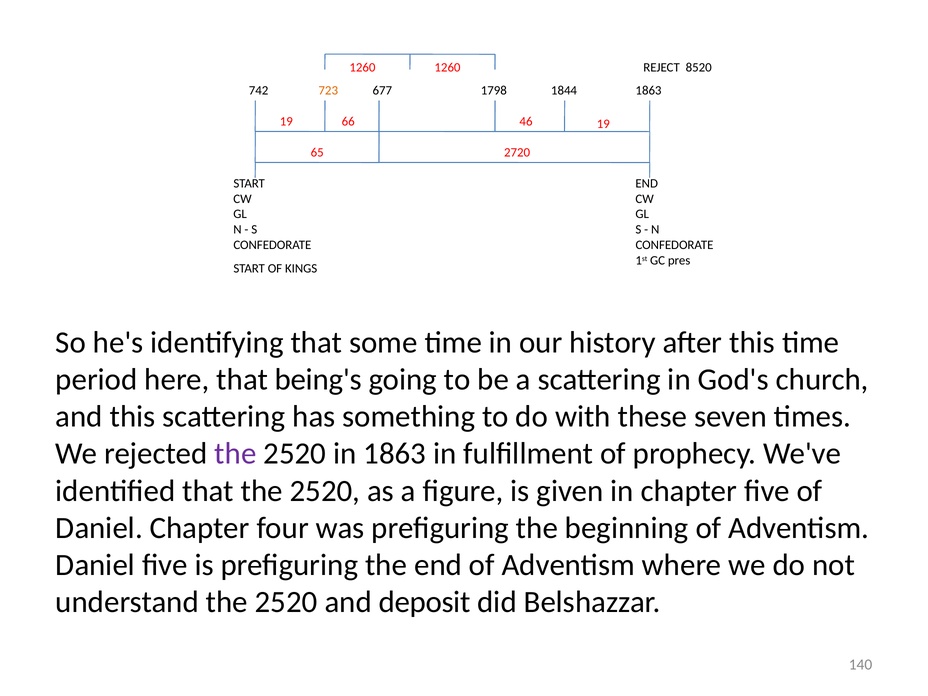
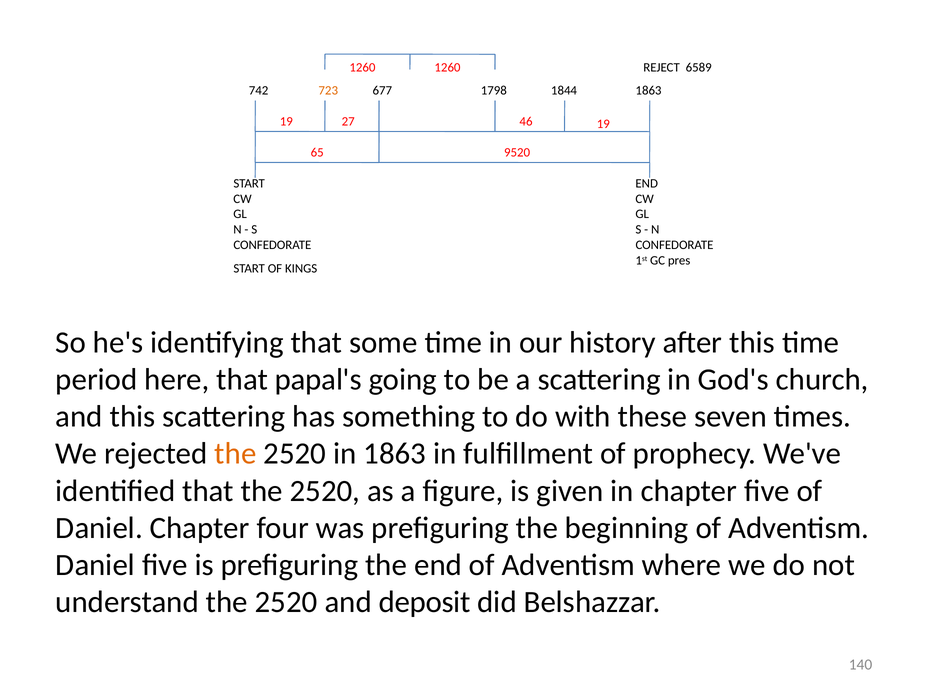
8520: 8520 -> 6589
66: 66 -> 27
2720: 2720 -> 9520
being's: being's -> papal's
the at (235, 454) colour: purple -> orange
